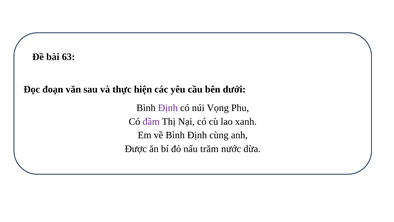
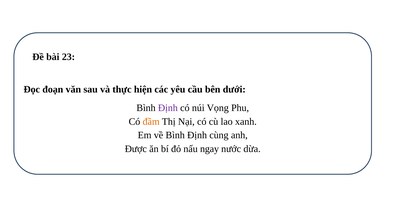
63: 63 -> 23
đầm colour: purple -> orange
trăm: trăm -> ngay
